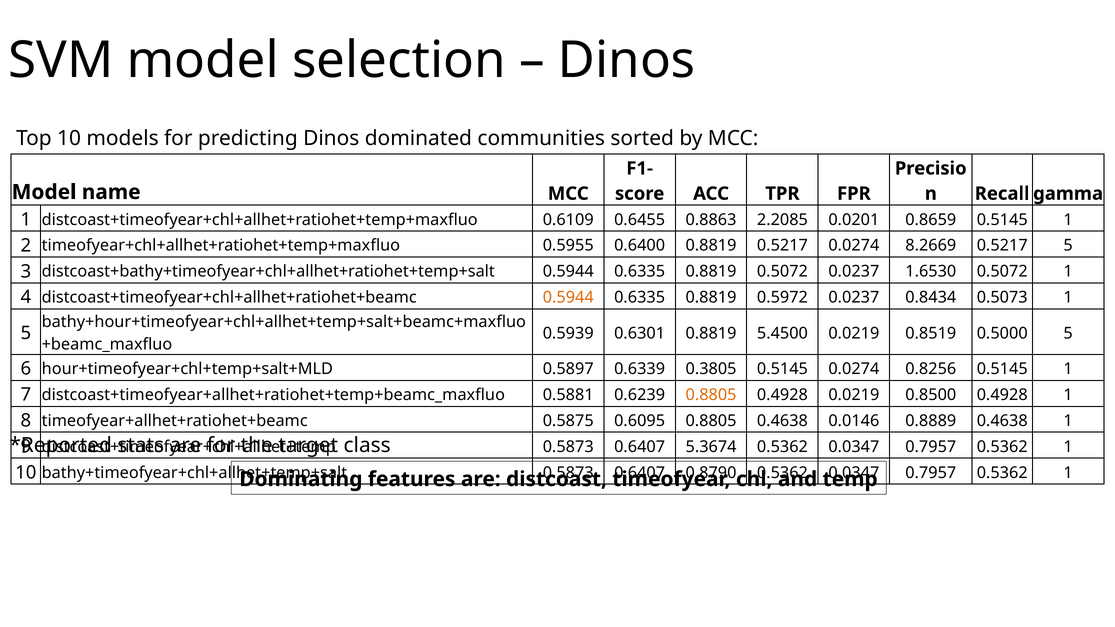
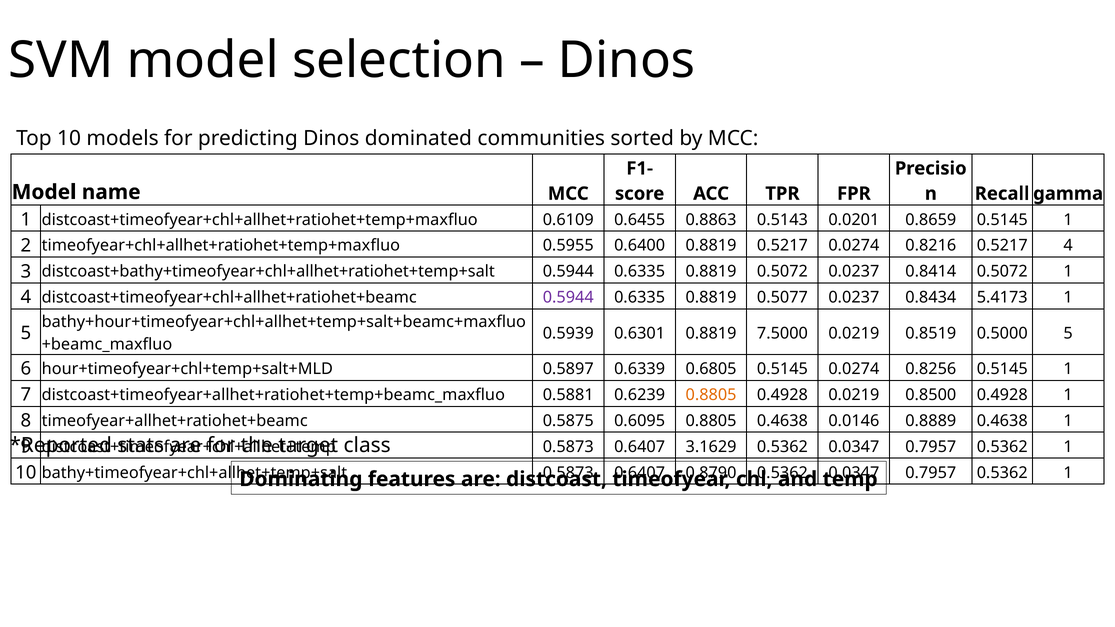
2.2085: 2.2085 -> 0.5143
8.2669: 8.2669 -> 0.8216
0.5217 5: 5 -> 4
1.6530: 1.6530 -> 0.8414
0.5944 at (568, 298) colour: orange -> purple
0.5972: 0.5972 -> 0.5077
0.5073: 0.5073 -> 5.4173
5.4500: 5.4500 -> 7.5000
0.3805: 0.3805 -> 0.6805
5.3674: 5.3674 -> 3.1629
